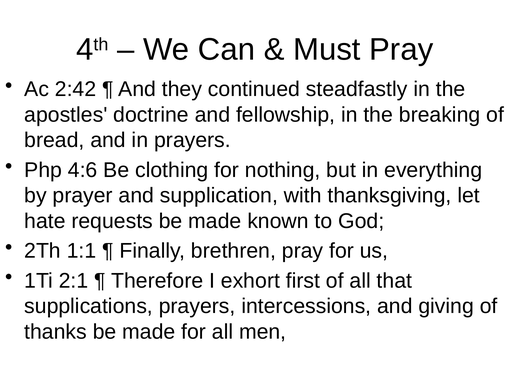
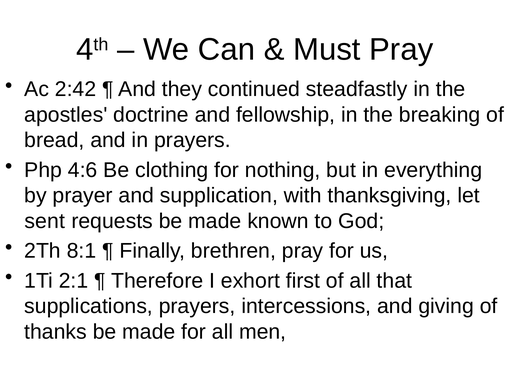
hate: hate -> sent
1:1: 1:1 -> 8:1
